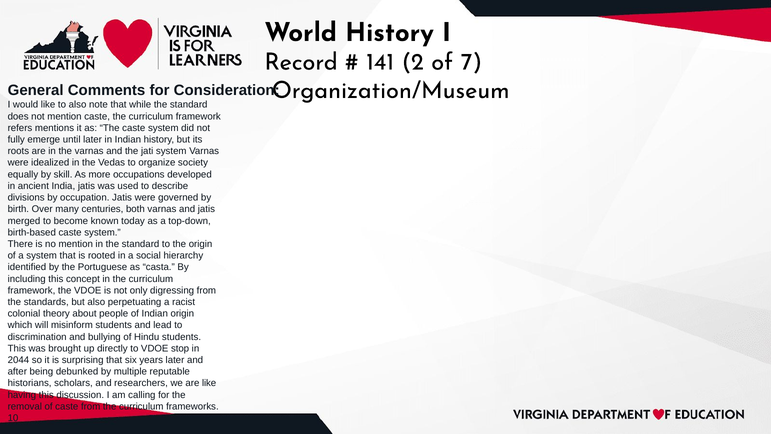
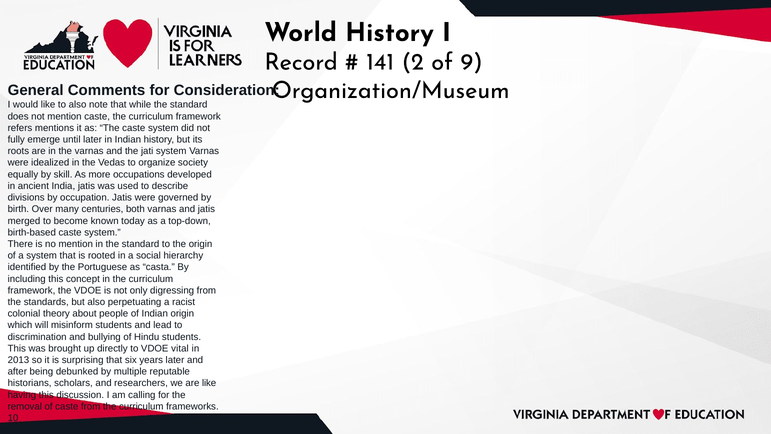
7: 7 -> 9
stop: stop -> vital
2044: 2044 -> 2013
